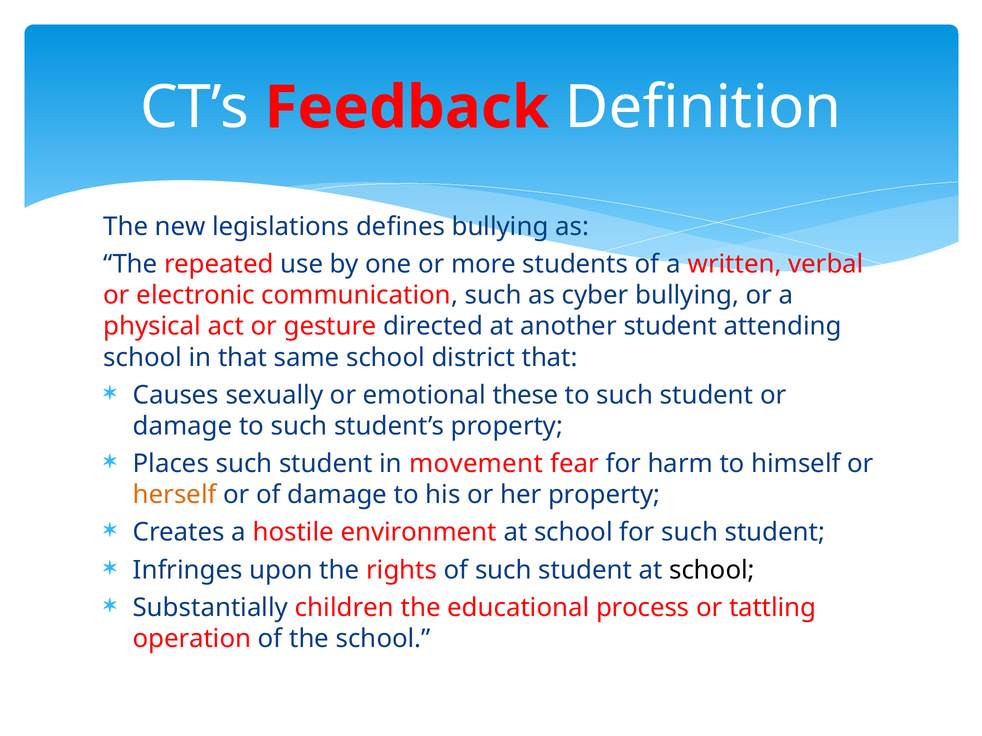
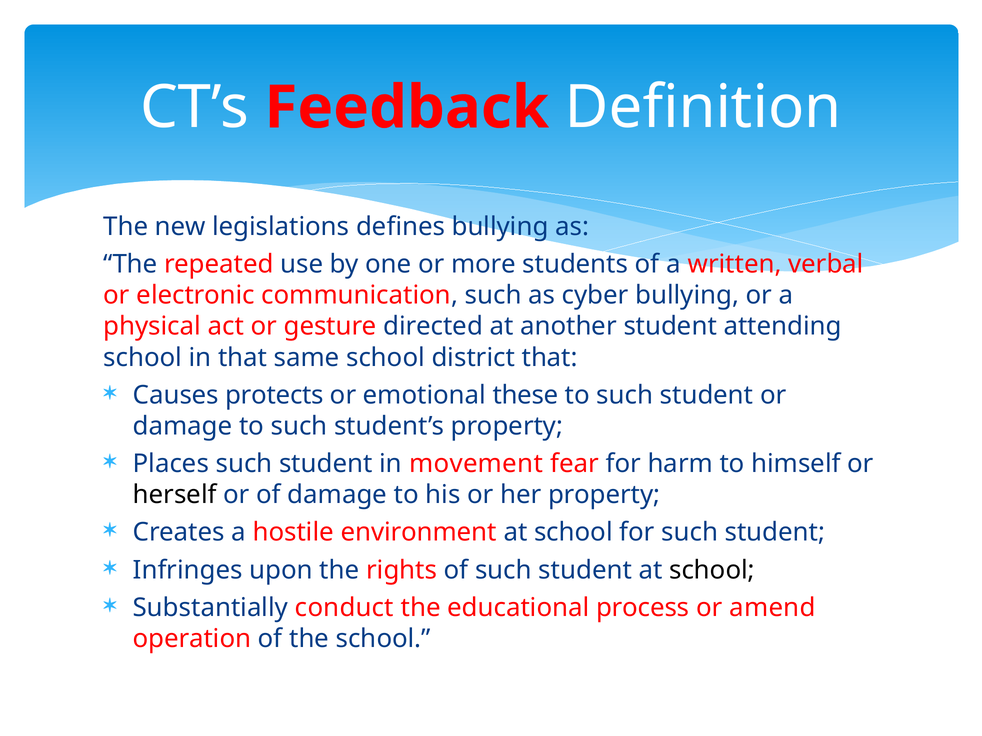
sexually: sexually -> protects
herself colour: orange -> black
children: children -> conduct
tattling: tattling -> amend
